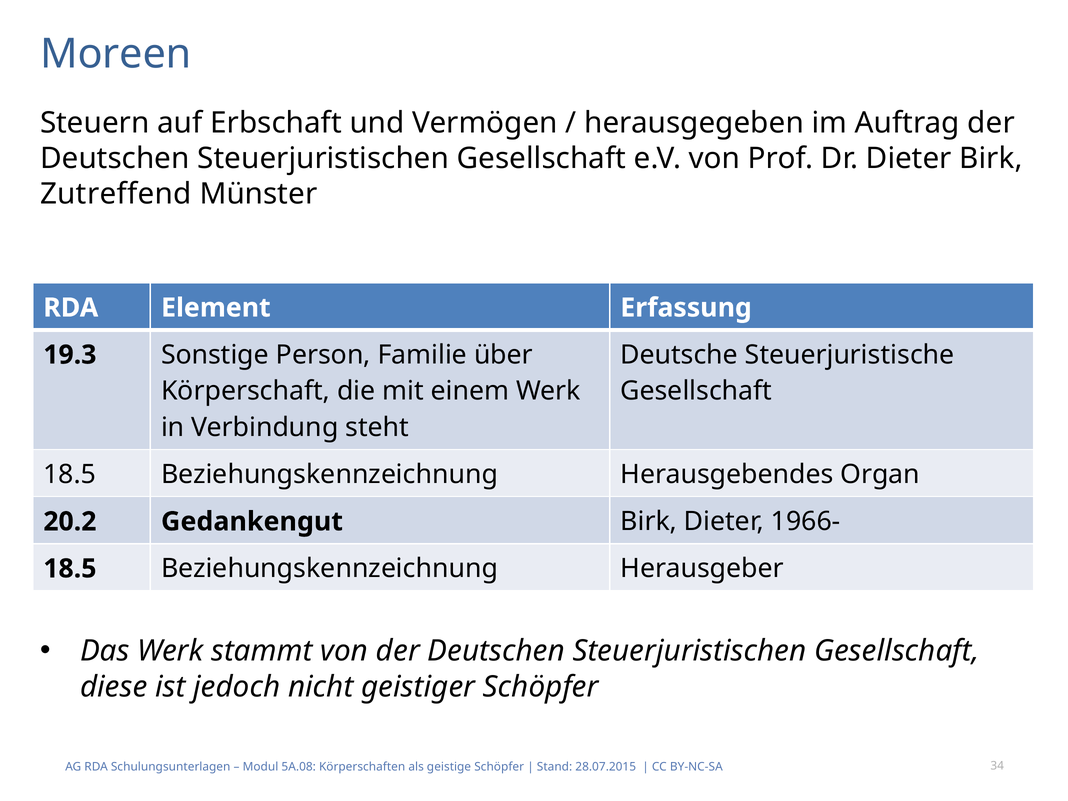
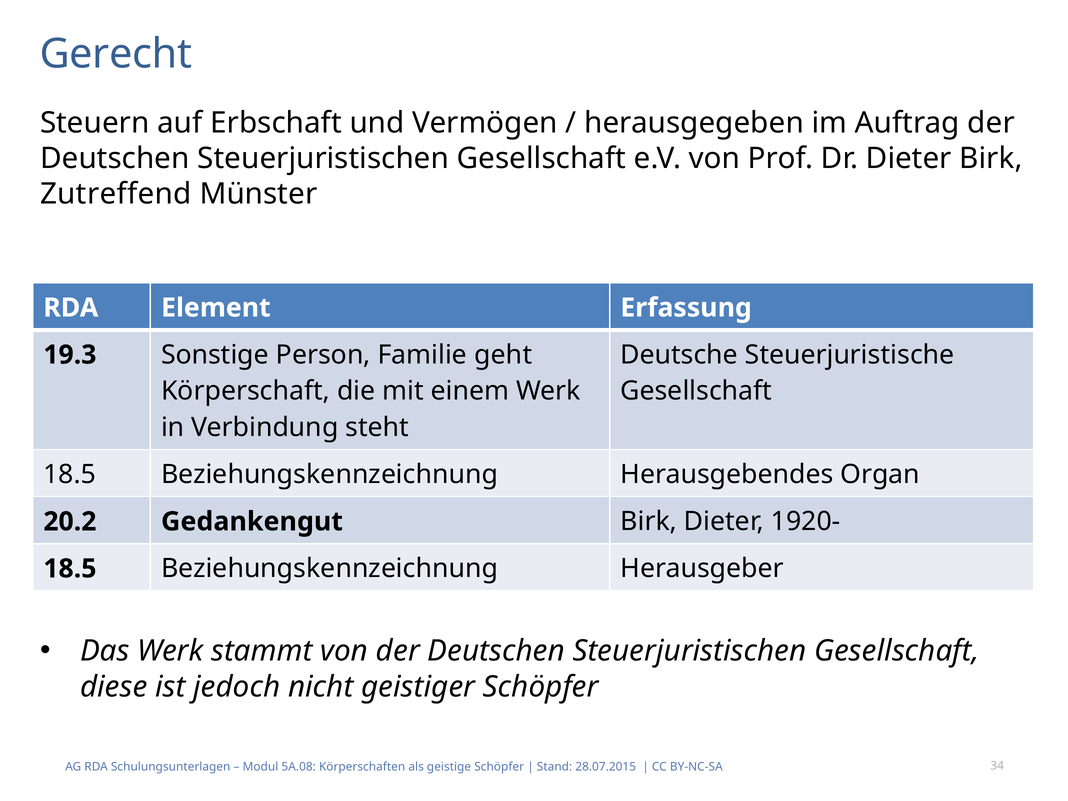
Moreen: Moreen -> Gerecht
über: über -> geht
1966-: 1966- -> 1920-
